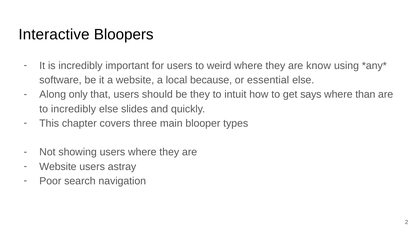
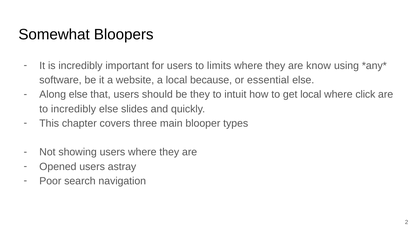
Interactive: Interactive -> Somewhat
weird: weird -> limits
Along only: only -> else
get says: says -> local
than: than -> click
Website at (58, 167): Website -> Opened
